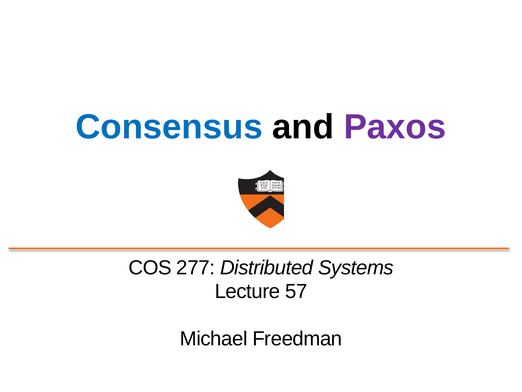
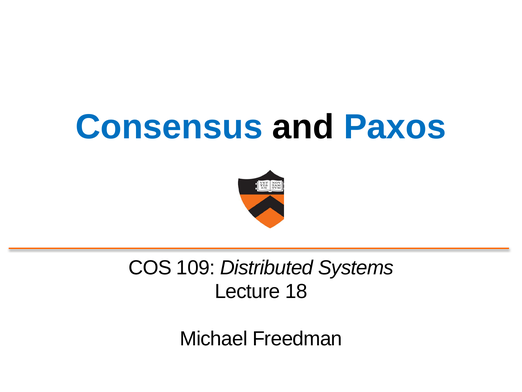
Paxos colour: purple -> blue
277: 277 -> 109
57: 57 -> 18
